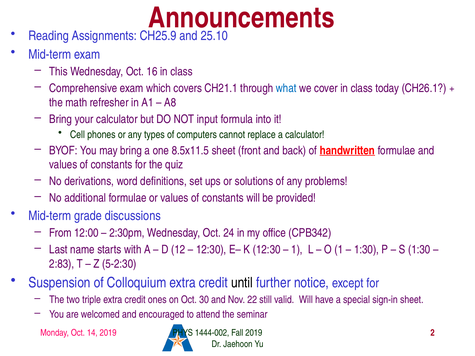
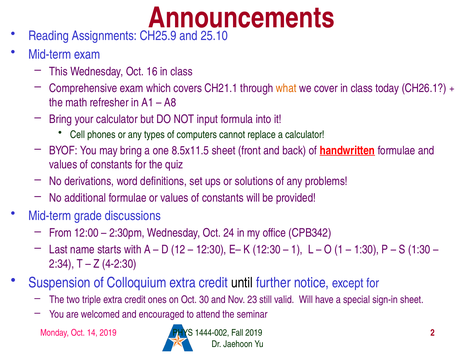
what colour: blue -> orange
2:83: 2:83 -> 2:34
5-2:30: 5-2:30 -> 4-2:30
22: 22 -> 23
